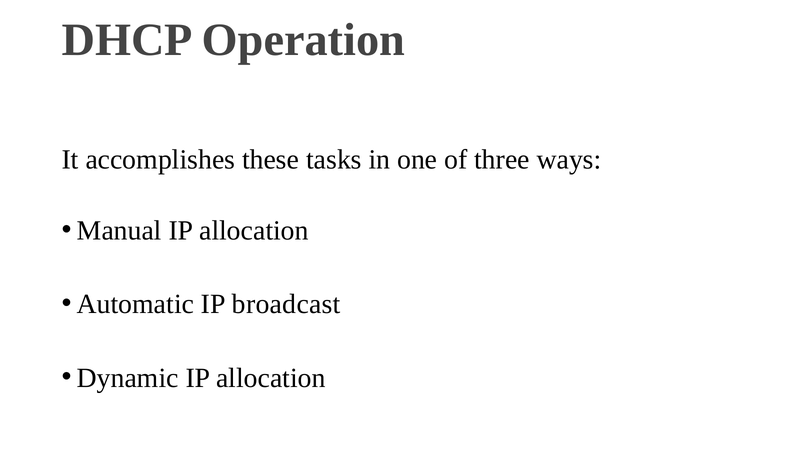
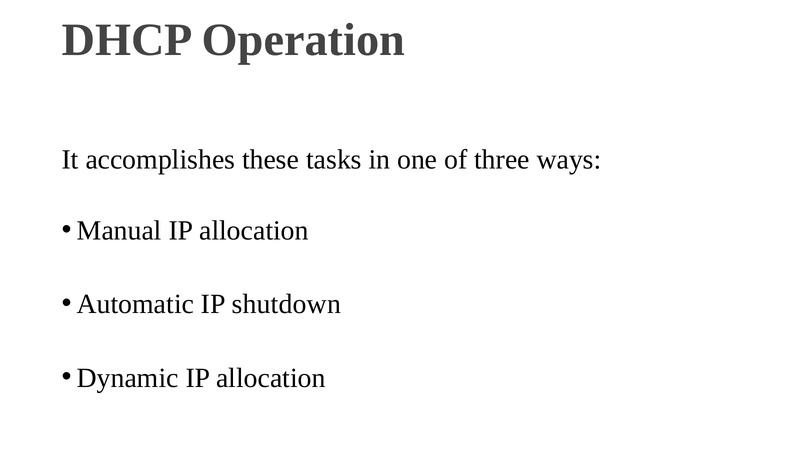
broadcast: broadcast -> shutdown
